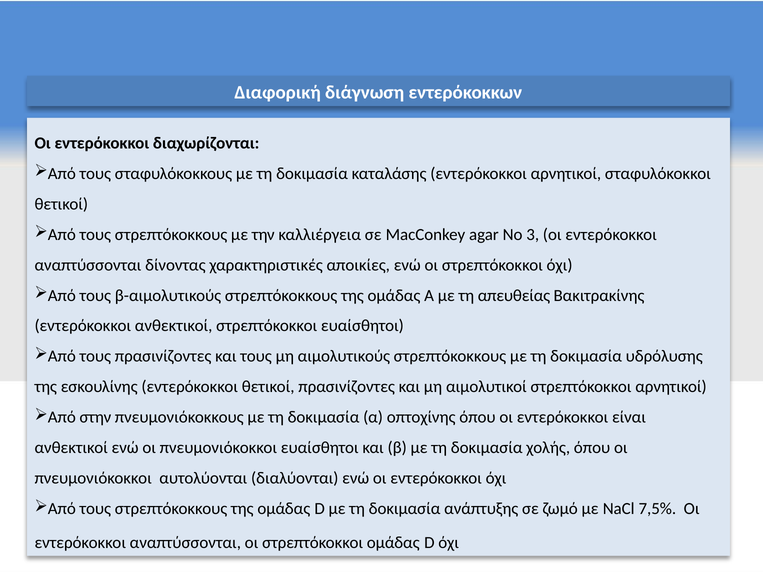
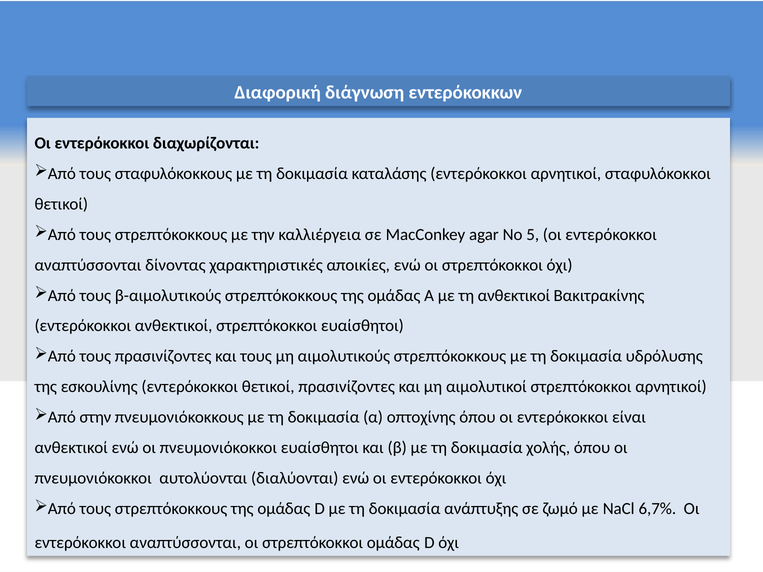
3: 3 -> 5
τη απευθείας: απευθείας -> ανθεκτικοί
7,5%: 7,5% -> 6,7%
